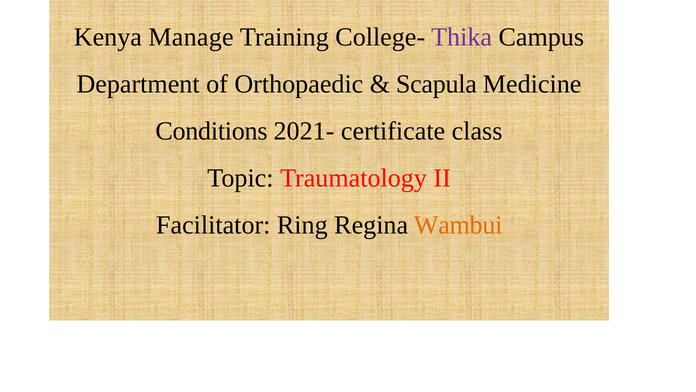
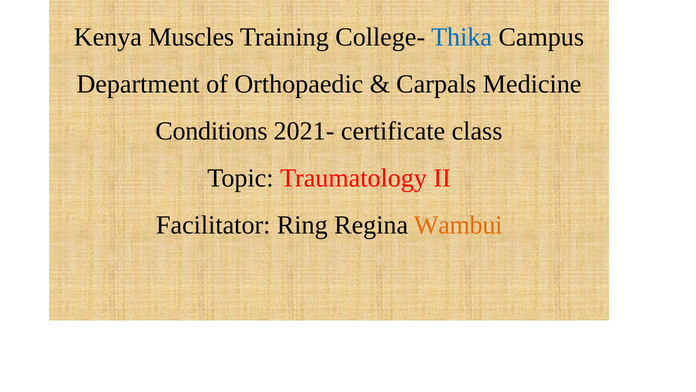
Manage: Manage -> Muscles
Thika colour: purple -> blue
Scapula: Scapula -> Carpals
